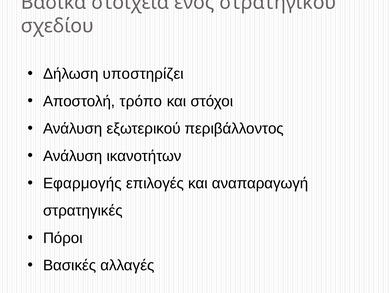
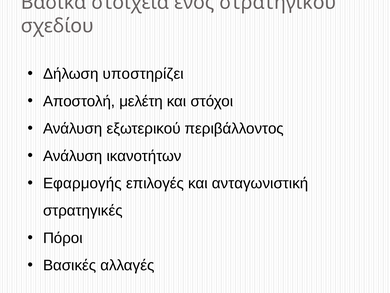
τρόπο: τρόπο -> μελέτη
αναπαραγωγή: αναπαραγωγή -> ανταγωνιστική
